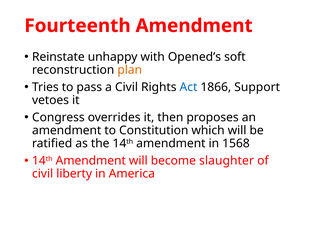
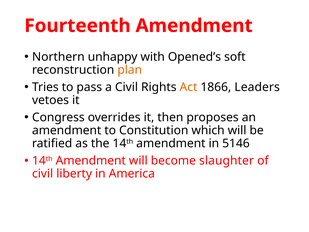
Reinstate: Reinstate -> Northern
Act colour: blue -> orange
Support: Support -> Leaders
1568: 1568 -> 5146
